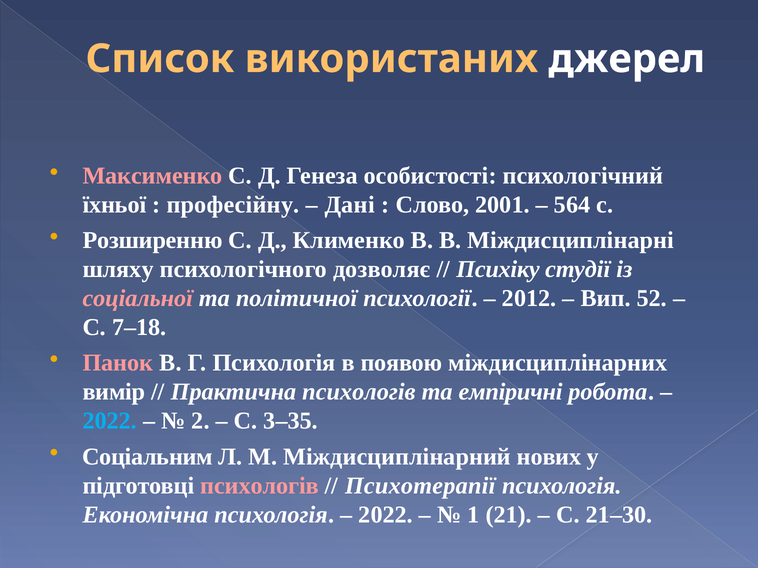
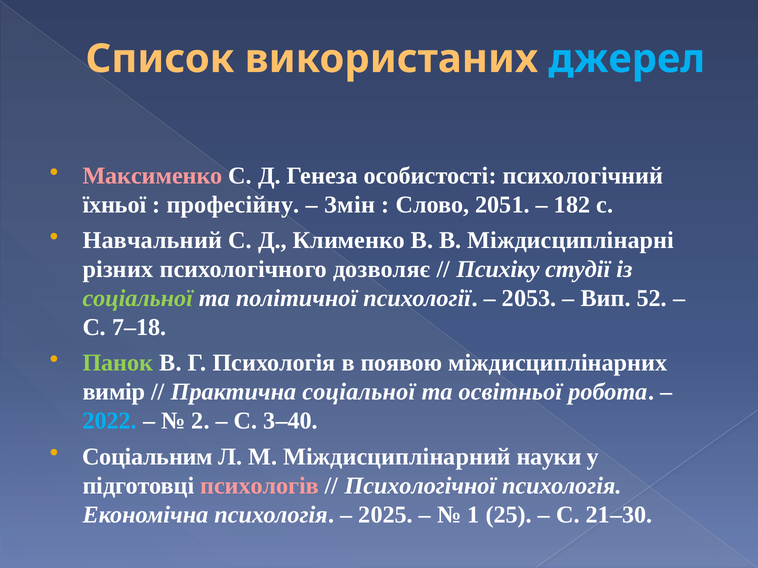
джерел colour: white -> light blue
Дані: Дані -> Змін
2001: 2001 -> 2051
564: 564 -> 182
Розширенню: Розширенню -> Навчальний
шляху: шляху -> різних
соціальної at (138, 299) colour: pink -> light green
2012: 2012 -> 2053
Панок colour: pink -> light green
Практична психологів: психологів -> соціальної
емпіричні: емпіричні -> освітньої
3–35: 3–35 -> 3–40
нових: нових -> науки
Психотерапії: Психотерапії -> Психологічної
2022 at (386, 515): 2022 -> 2025
21: 21 -> 25
